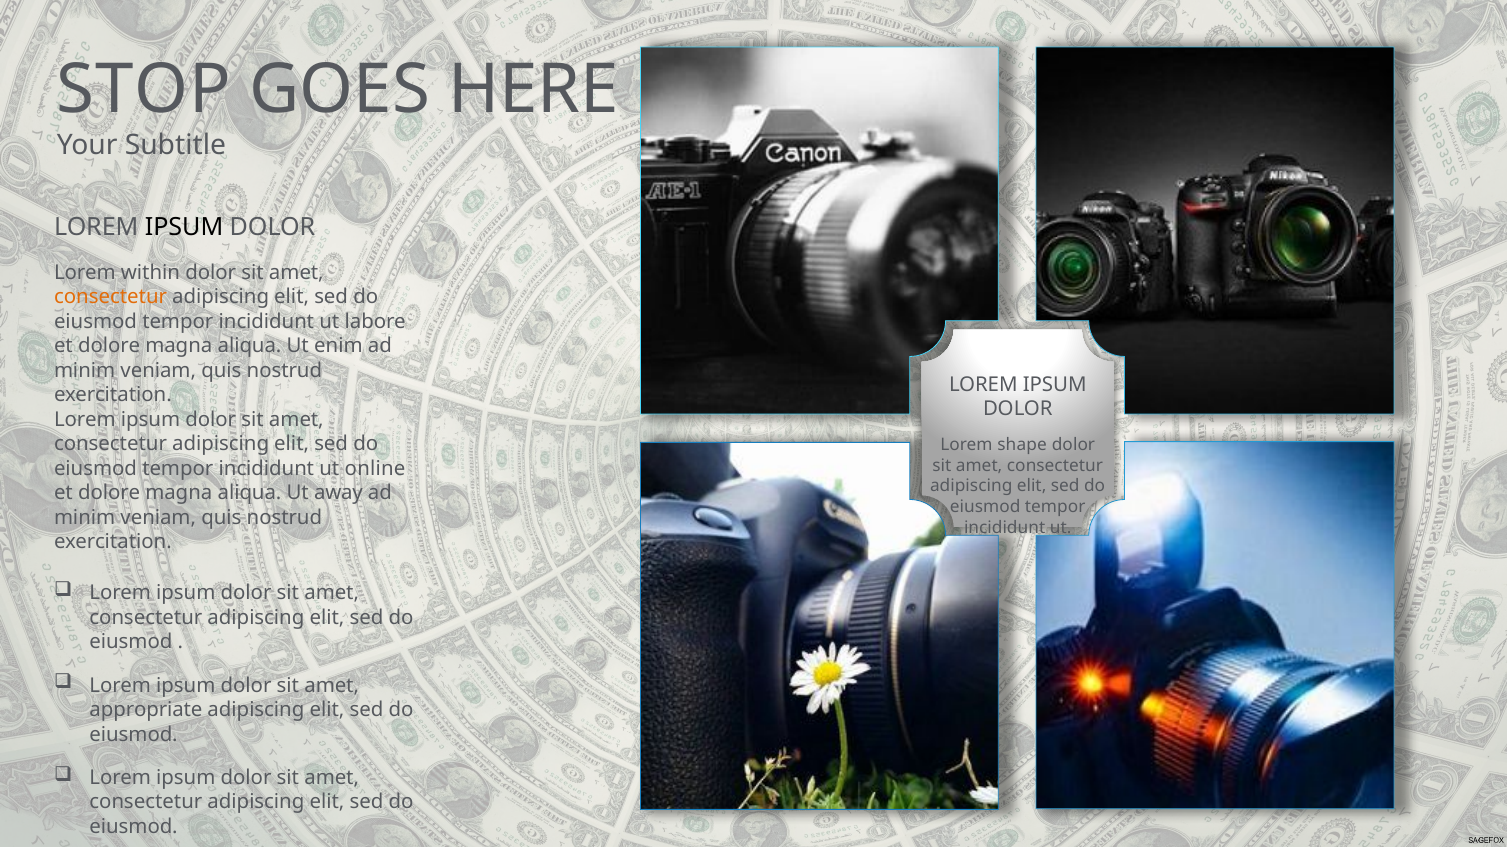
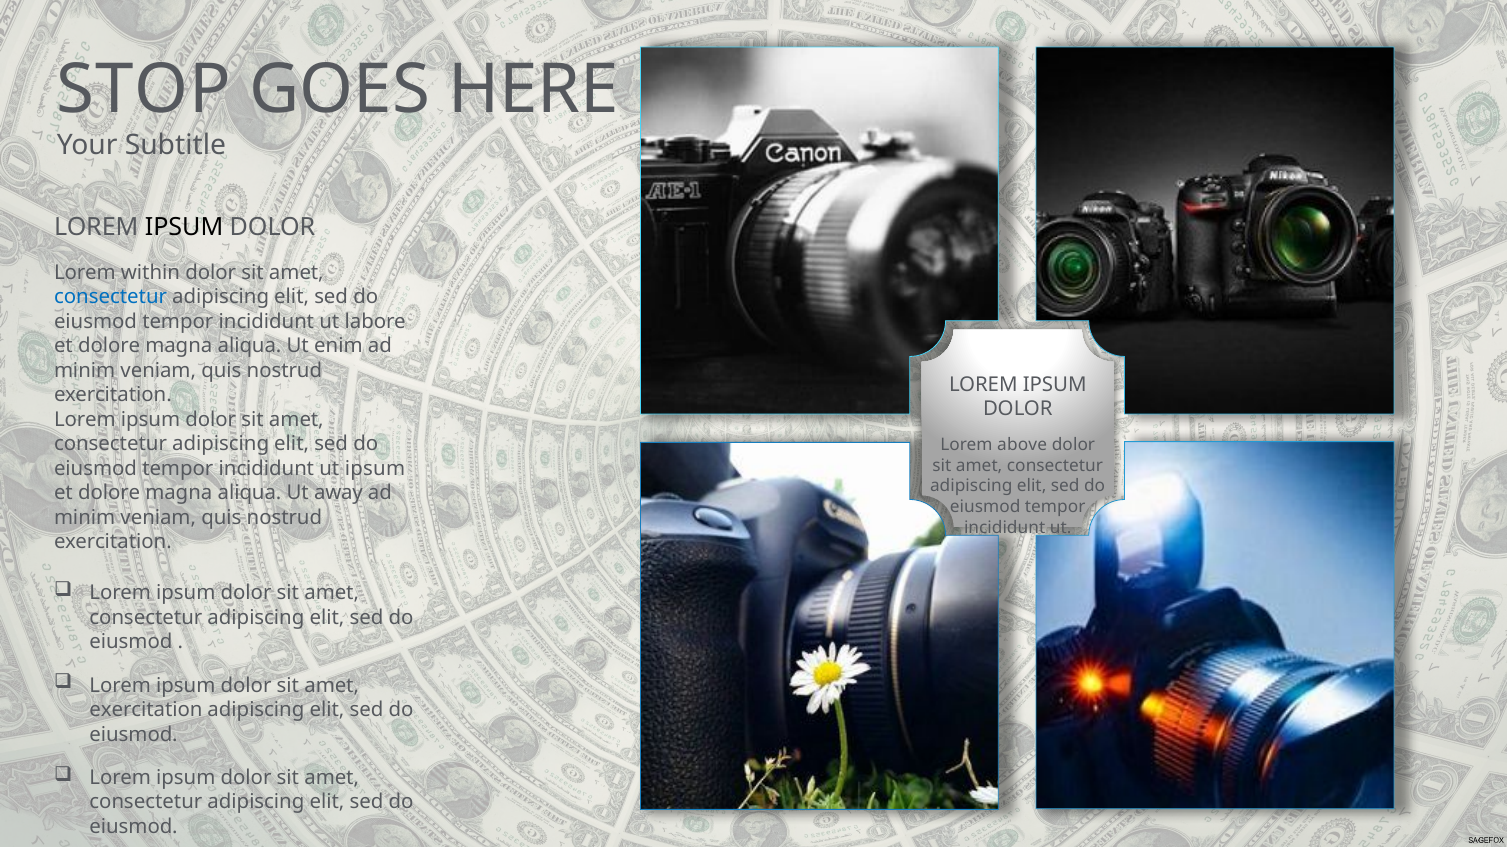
consectetur at (111, 297) colour: orange -> blue
shape: shape -> above
ut online: online -> ipsum
appropriate at (146, 710): appropriate -> exercitation
